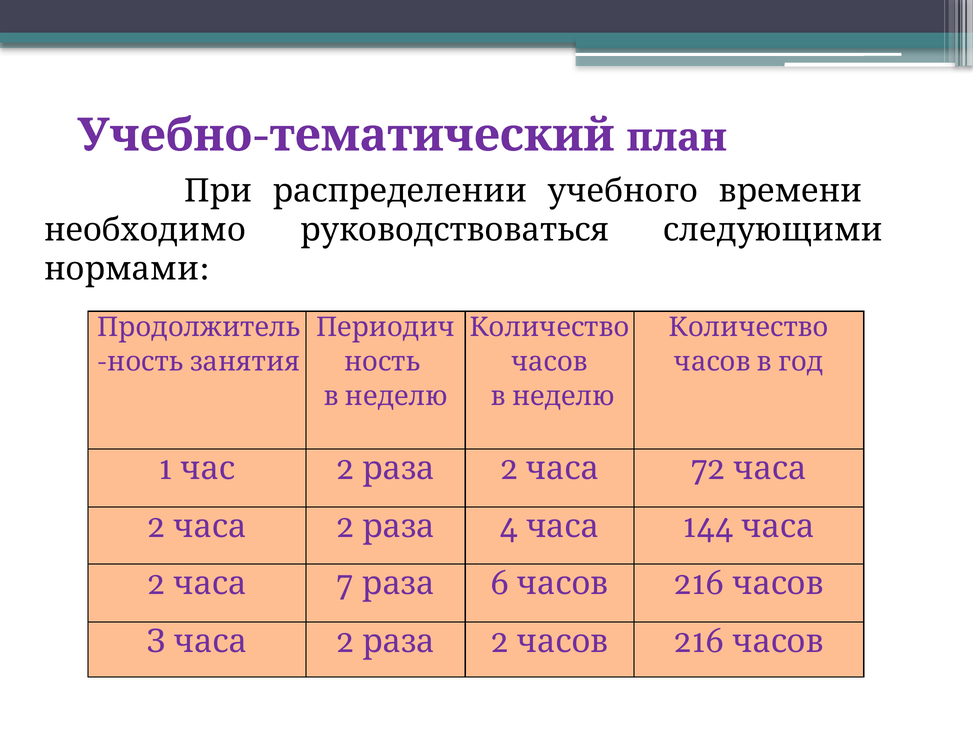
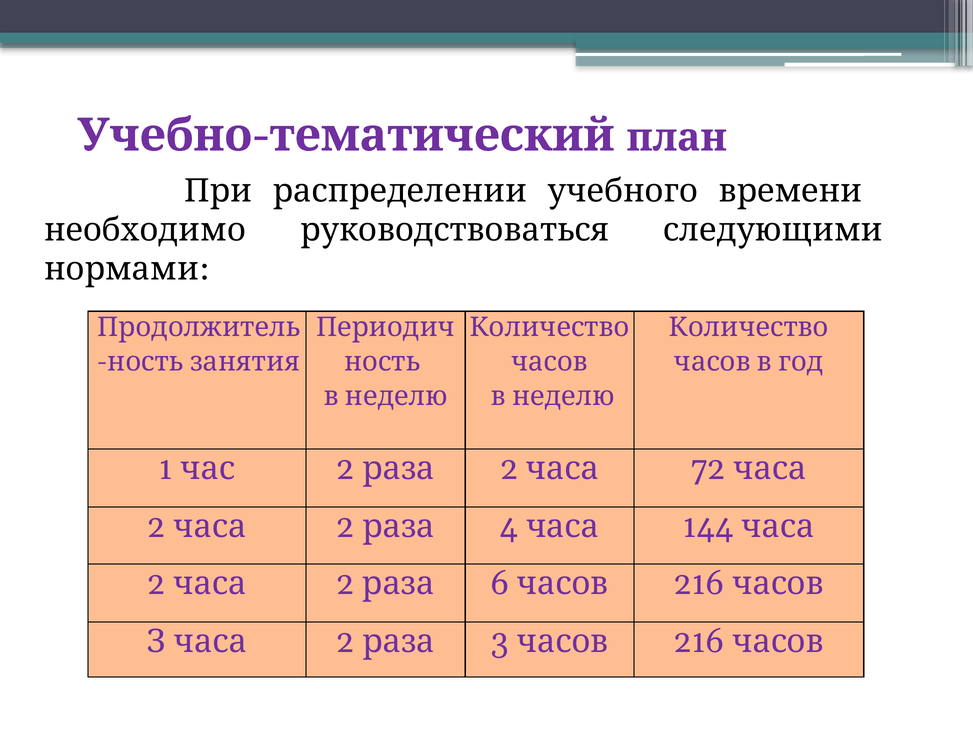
7 at (345, 583): 7 -> 2
2 at (500, 641): 2 -> 3
